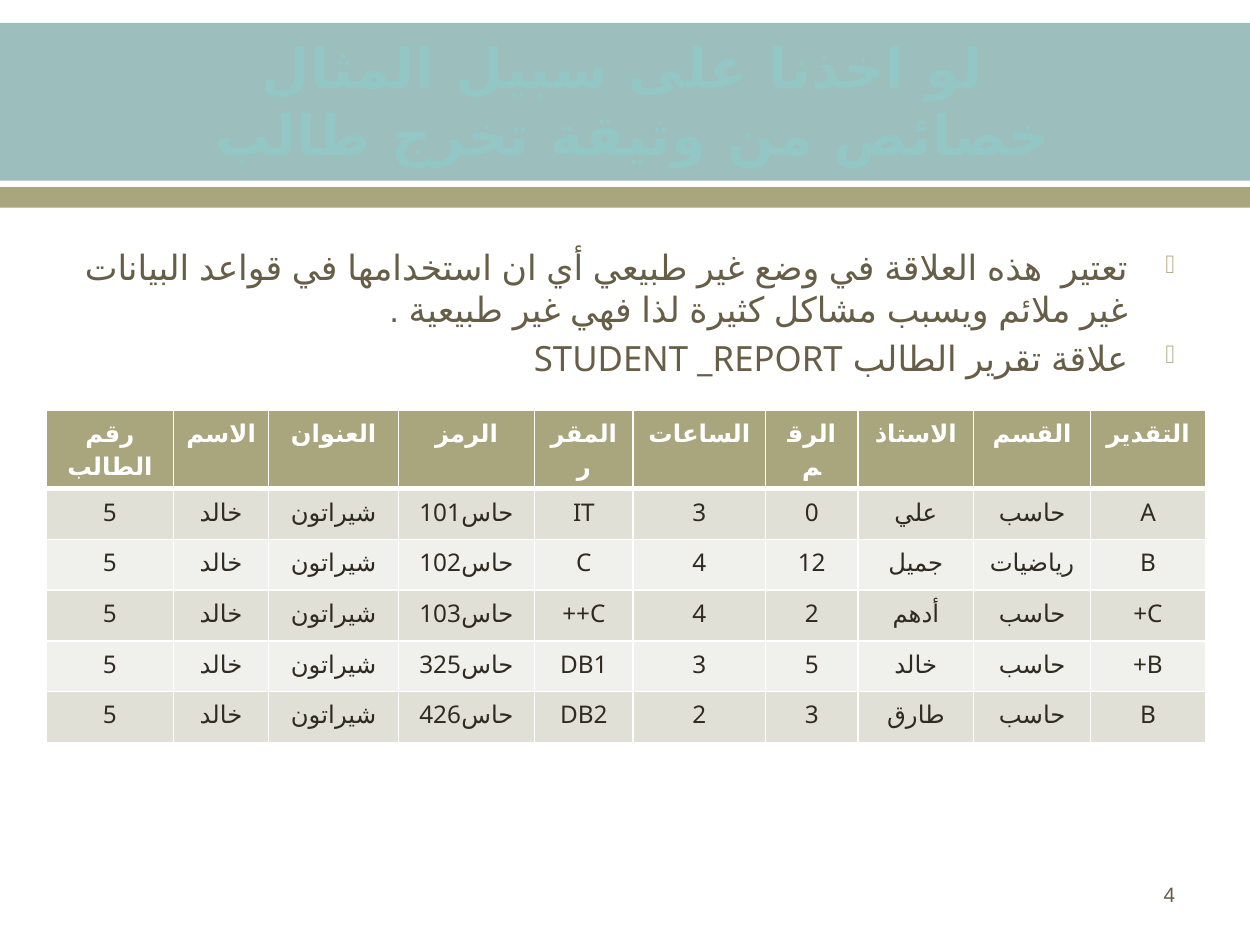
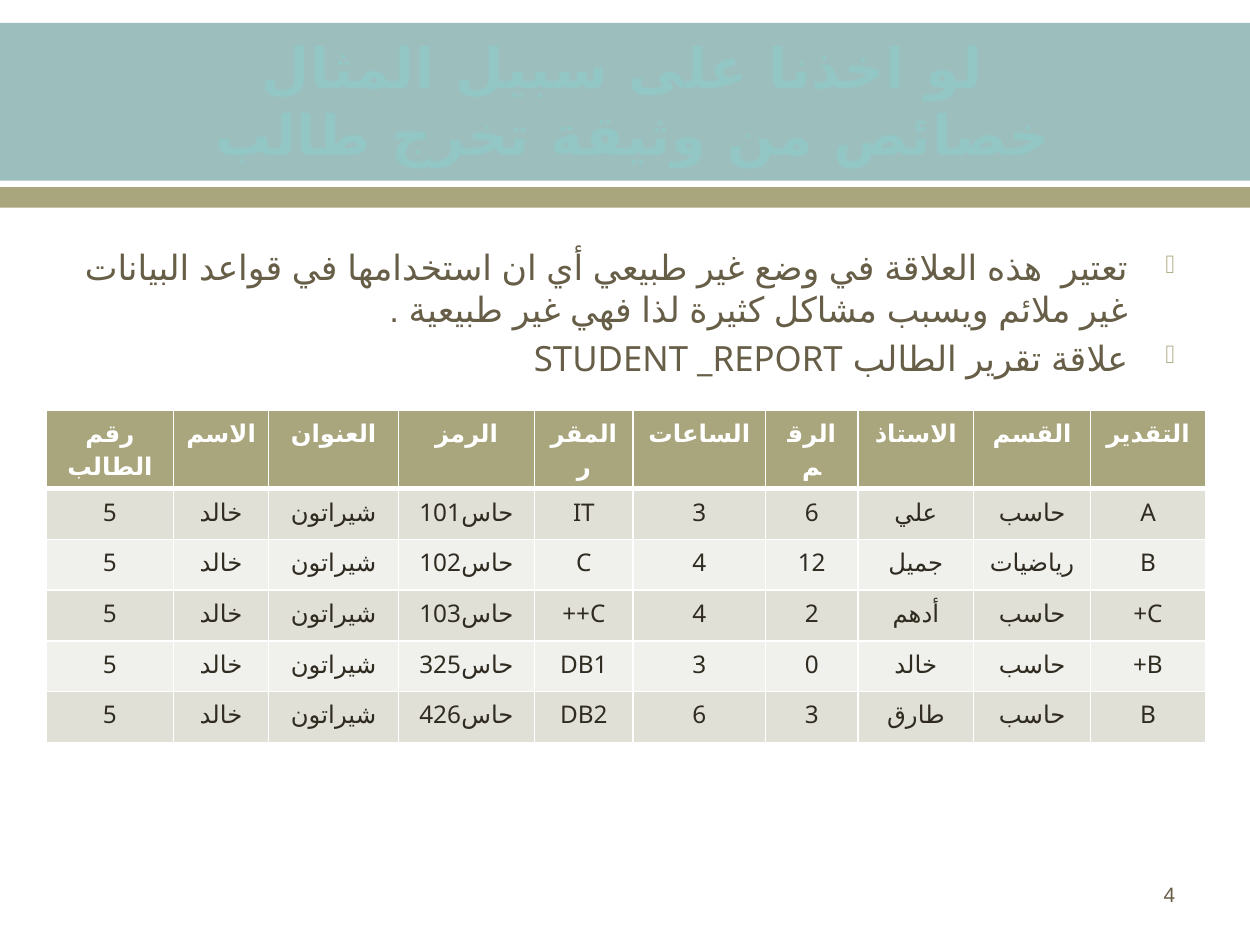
3 0: 0 -> 6
3 5: 5 -> 0
DB2 2: 2 -> 6
